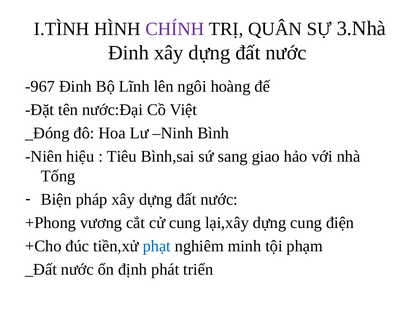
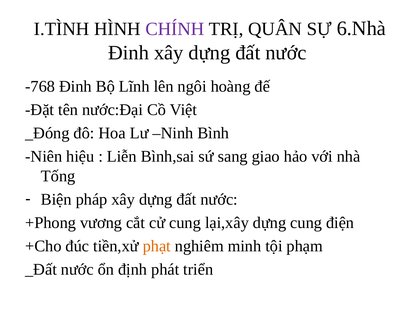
3.Nhà: 3.Nhà -> 6.Nhà
-967: -967 -> -768
Tiêu: Tiêu -> Liễn
phạt colour: blue -> orange
